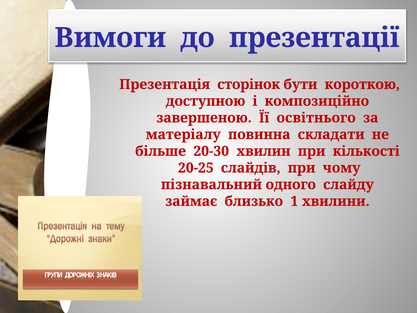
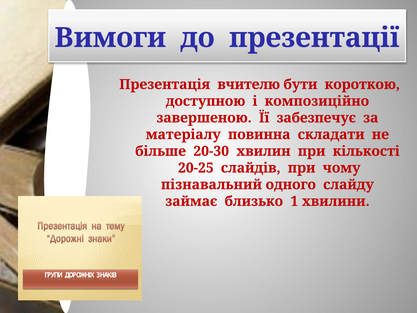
сторінок: сторінок -> вчителю
освітнього: освітнього -> забезпечує
